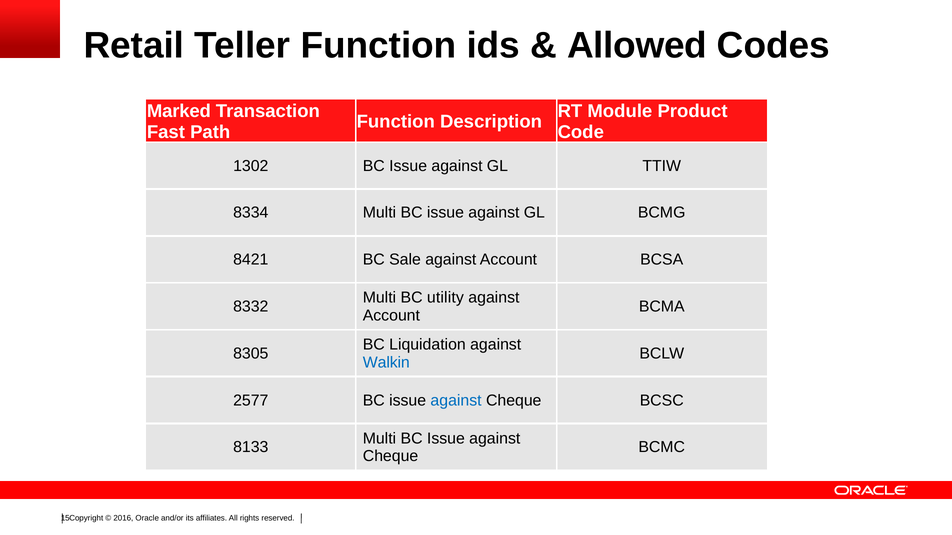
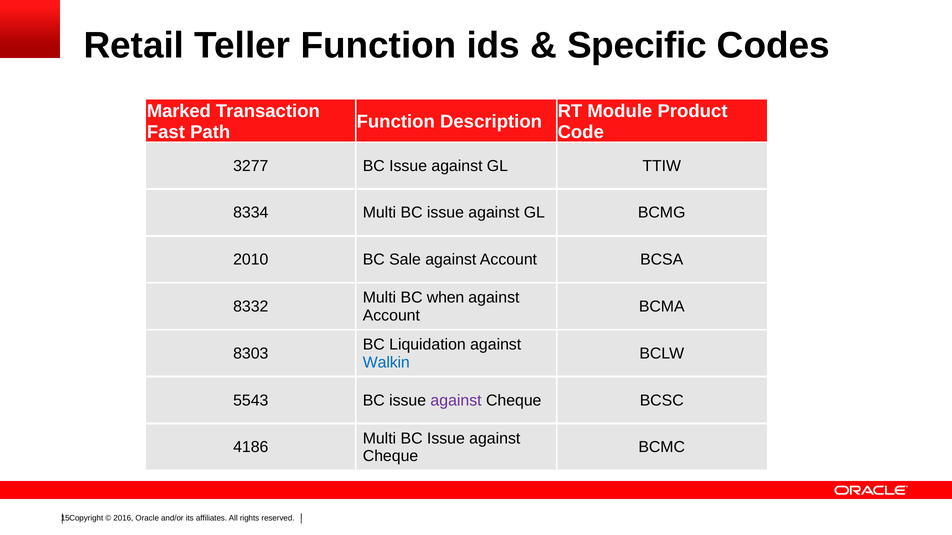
Allowed: Allowed -> Specific
1302: 1302 -> 3277
8421: 8421 -> 2010
utility: utility -> when
8305: 8305 -> 8303
2577: 2577 -> 5543
against at (456, 401) colour: blue -> purple
8133: 8133 -> 4186
